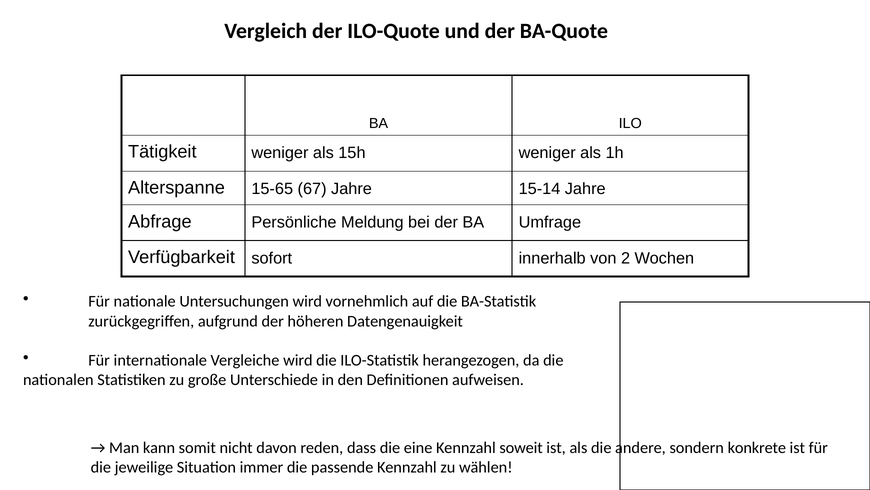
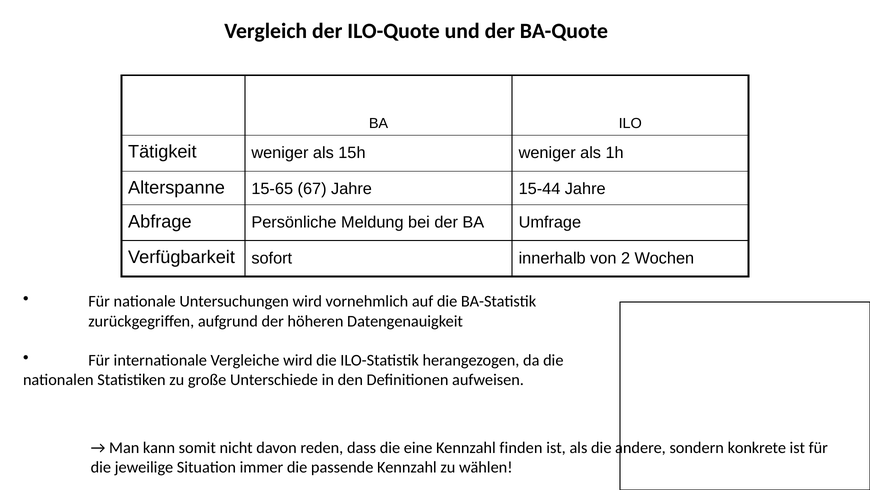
15-14: 15-14 -> 15-44
soweit: soweit -> finden
